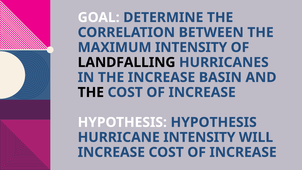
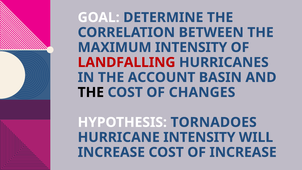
LANDFALLING colour: black -> red
THE INCREASE: INCREASE -> ACCOUNT
INCREASE at (202, 92): INCREASE -> CHANGES
HYPOTHESIS HYPOTHESIS: HYPOTHESIS -> TORNADOES
